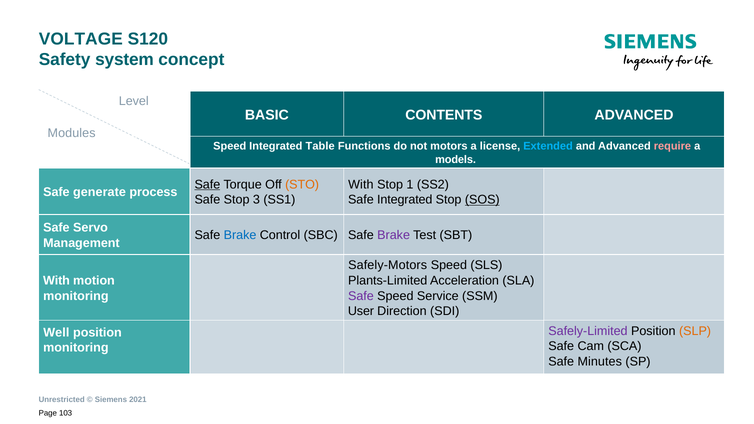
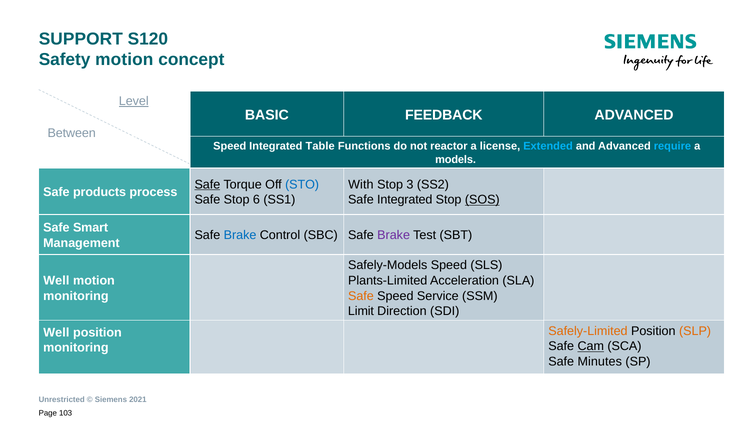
VOLTAGE: VOLTAGE -> SUPPORT
Safety system: system -> motion
Level underline: none -> present
CONTENTS: CONTENTS -> FEEDBACK
Modules: Modules -> Between
motors: motors -> reactor
require colour: pink -> light blue
STO colour: orange -> blue
1: 1 -> 3
generate: generate -> products
3: 3 -> 6
Servo: Servo -> Smart
Safely-Motors: Safely-Motors -> Safely-Models
With at (56, 280): With -> Well
Safe at (361, 296) colour: purple -> orange
User: User -> Limit
Safely-Limited colour: purple -> orange
Cam underline: none -> present
